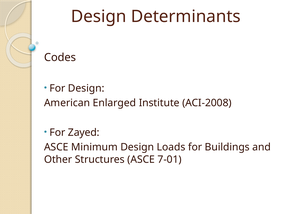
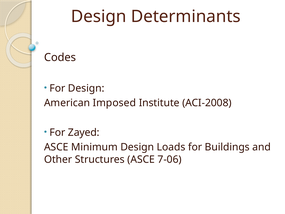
Enlarged: Enlarged -> Imposed
7-01: 7-01 -> 7-06
